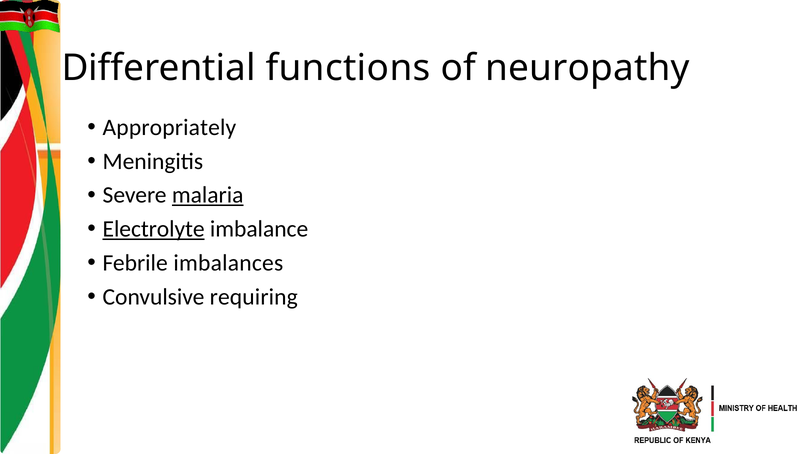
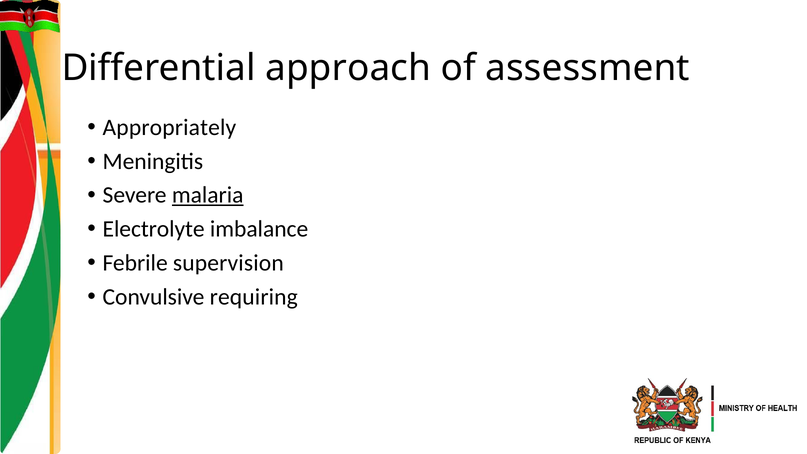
functions: functions -> approach
neuropathy: neuropathy -> assessment
Electrolyte underline: present -> none
imbalances: imbalances -> supervision
